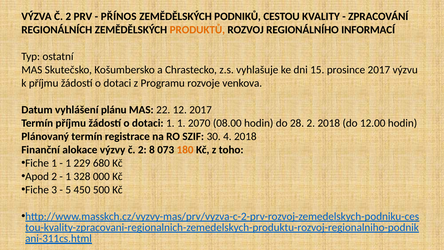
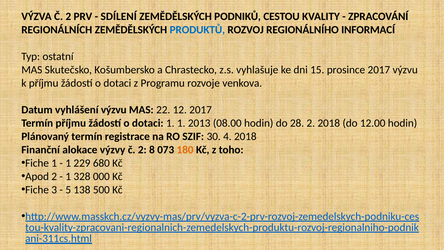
PŘÍNOS: PŘÍNOS -> SDÍLENÍ
PRODUKTŮ colour: orange -> blue
vyhlášení plánu: plánu -> výzvu
2070: 2070 -> 2013
450: 450 -> 138
